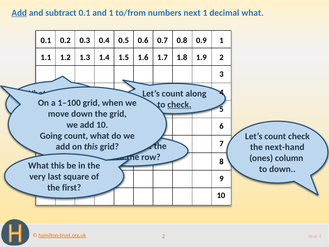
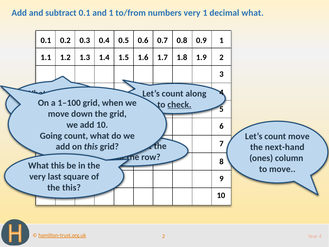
Add at (19, 13) underline: present -> none
numbers next: next -> very
count check: check -> move
to down: down -> move
first at (72, 187): first -> this
